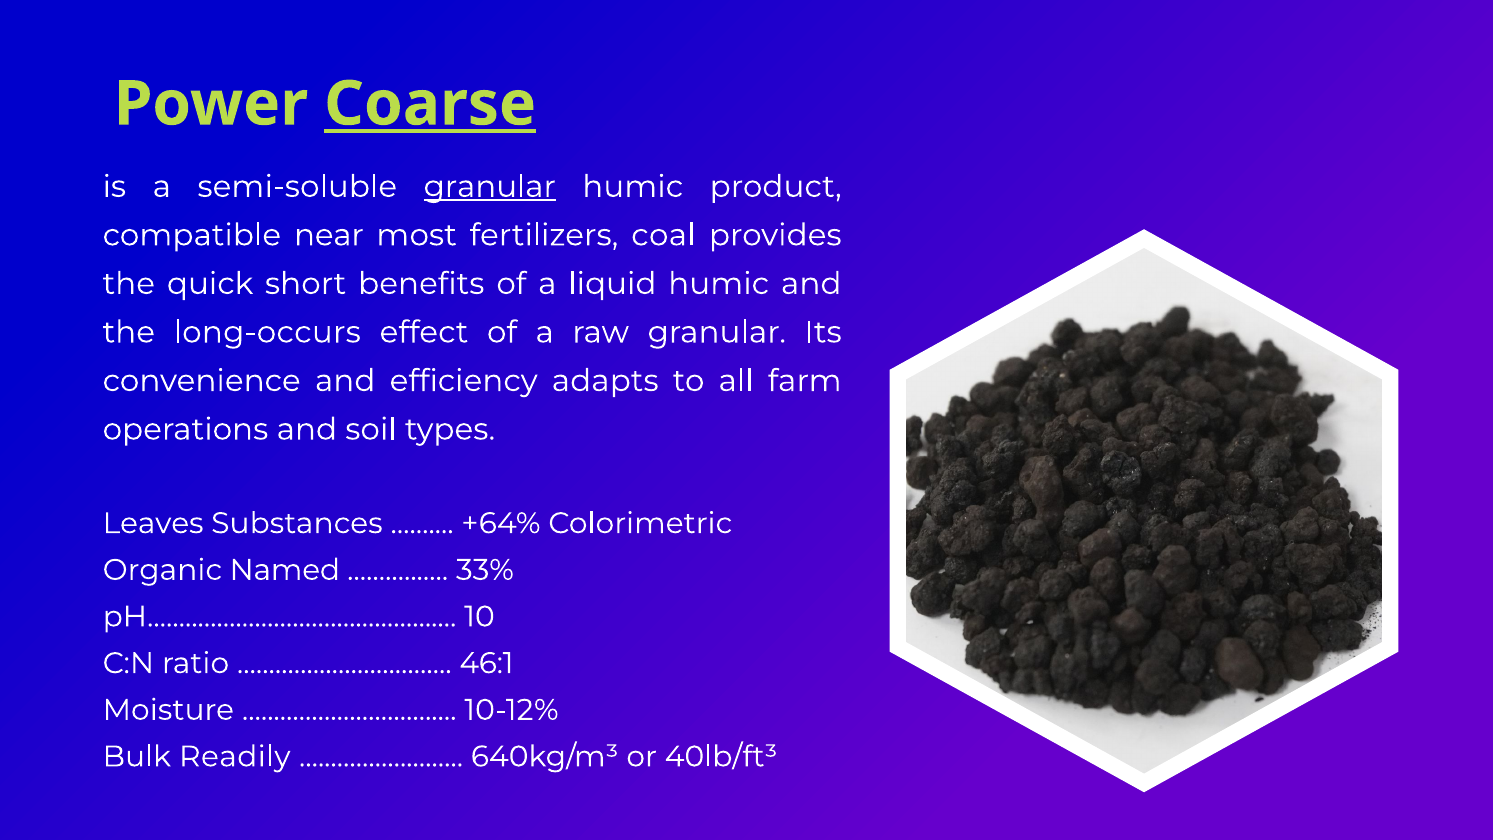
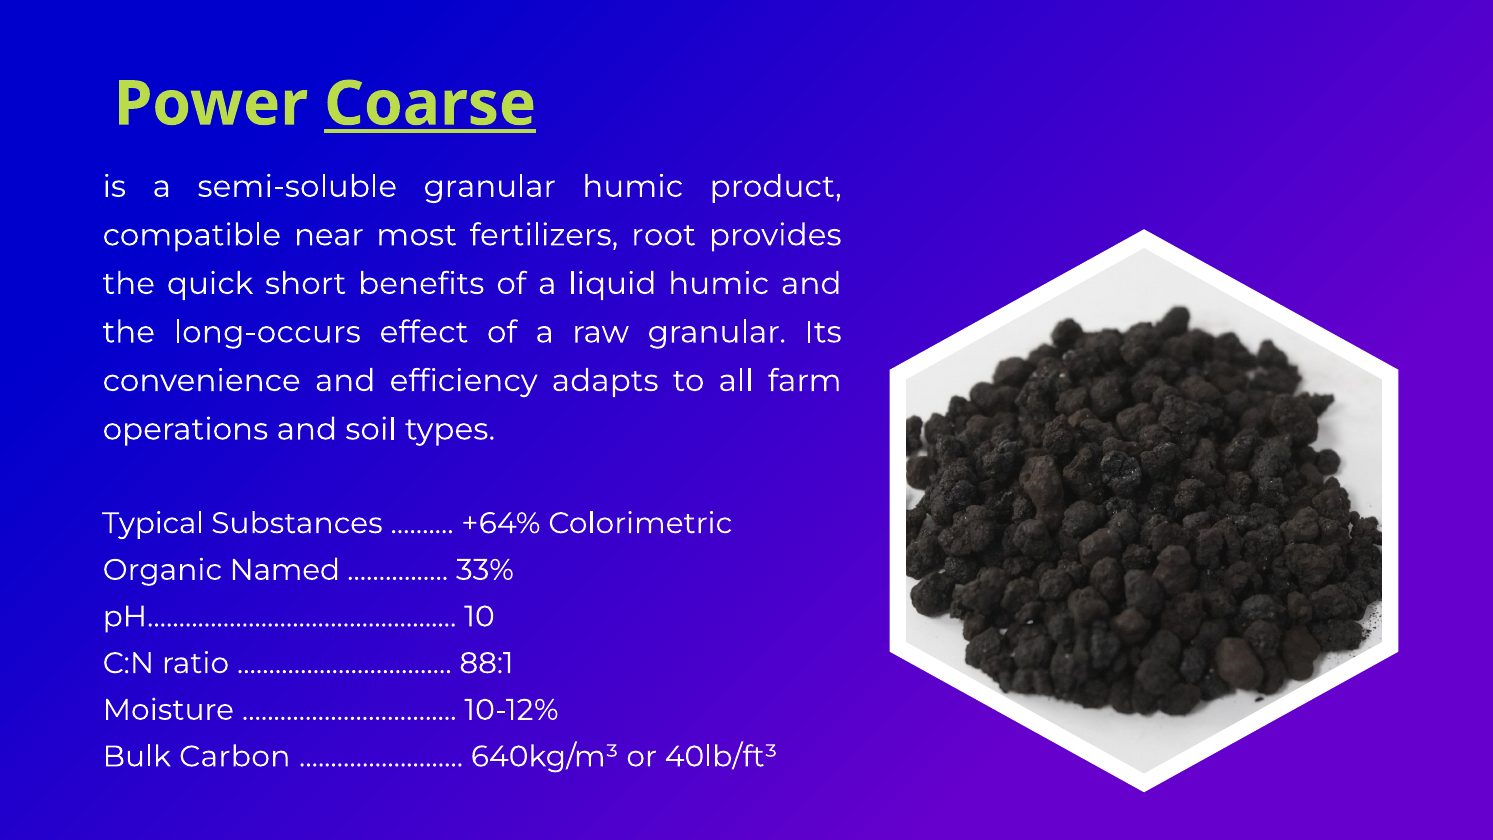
granular at (490, 187) underline: present -> none
coal: coal -> root
Leaves: Leaves -> Typical
46:1: 46:1 -> 88:1
Readily: Readily -> Carbon
